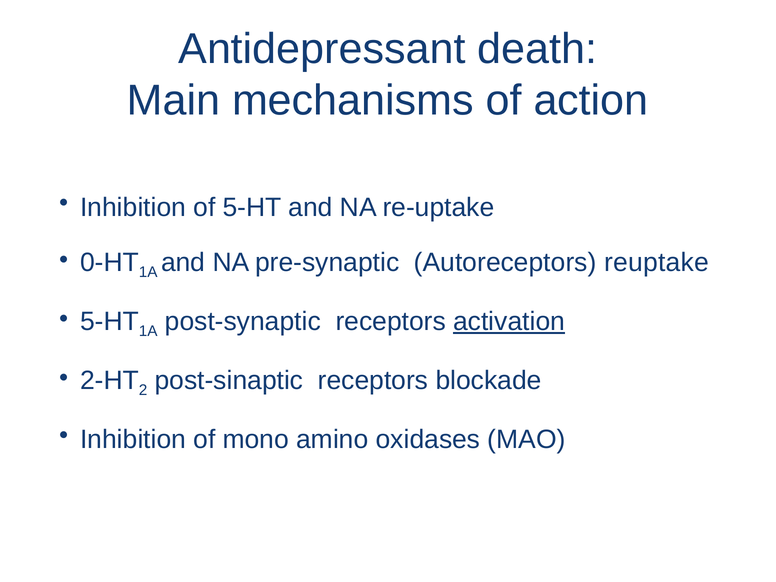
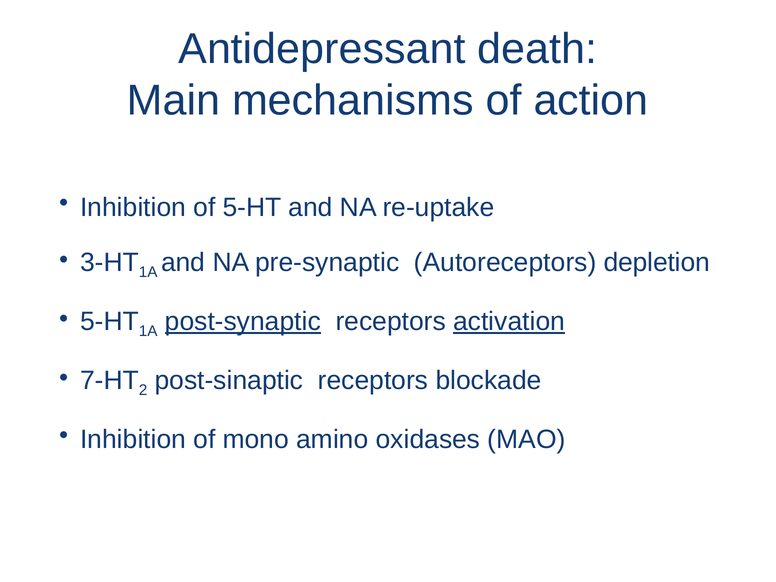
0-HT: 0-HT -> 3-HT
reuptake: reuptake -> depletion
post-synaptic underline: none -> present
2-HT: 2-HT -> 7-HT
